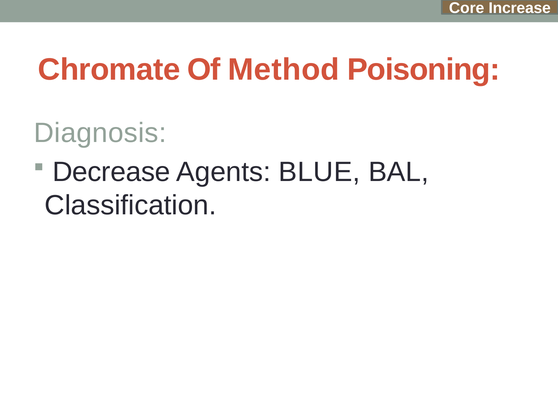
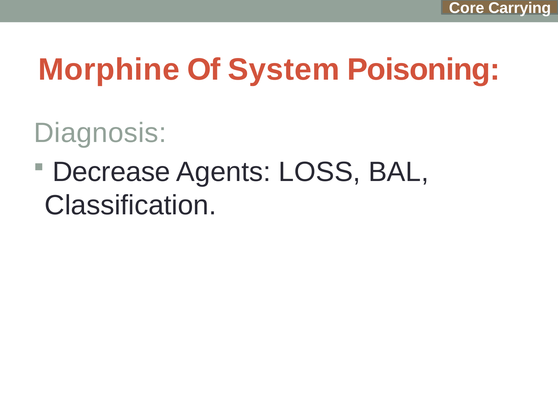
Increase: Increase -> Carrying
Chromate: Chromate -> Morphine
Method: Method -> System
BLUE: BLUE -> LOSS
